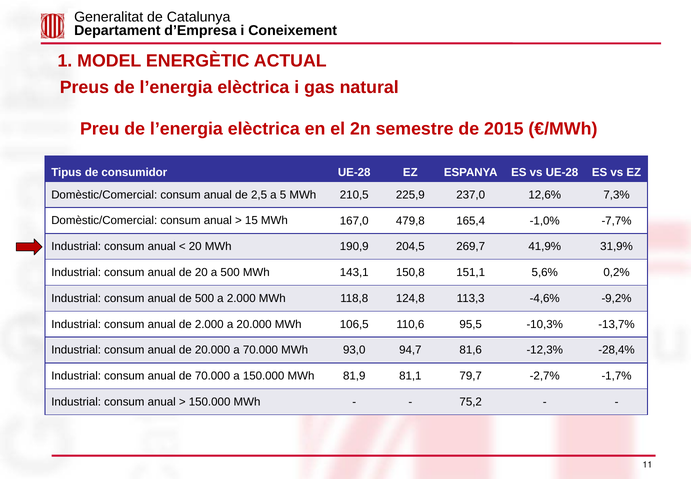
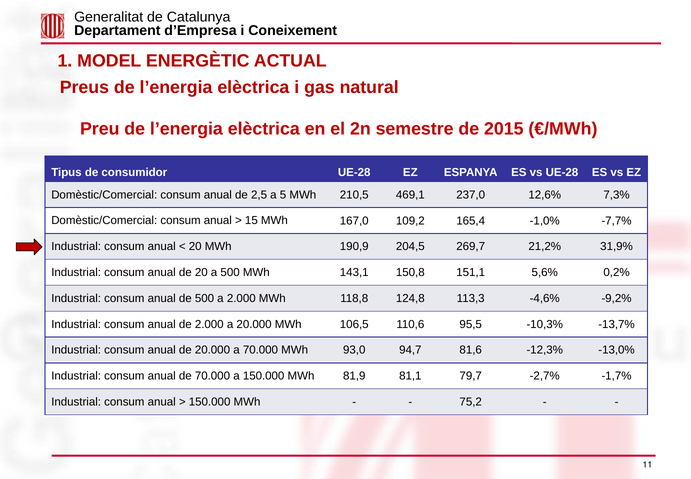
225,9: 225,9 -> 469,1
479,8: 479,8 -> 109,2
41,9%: 41,9% -> 21,2%
-28,4%: -28,4% -> -13,0%
